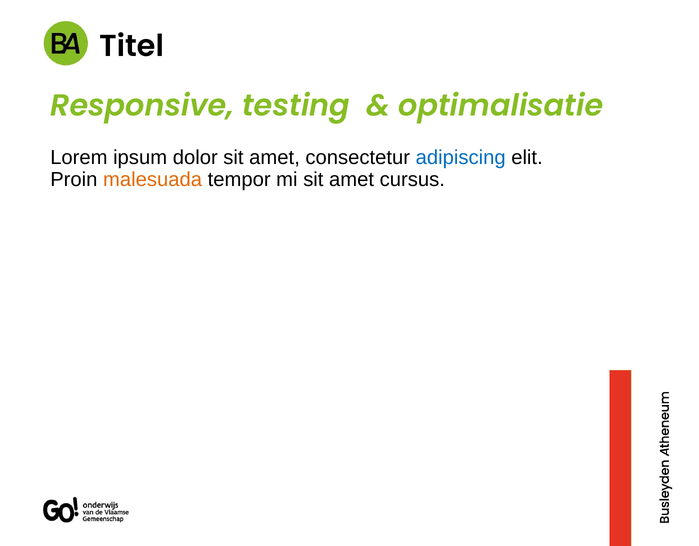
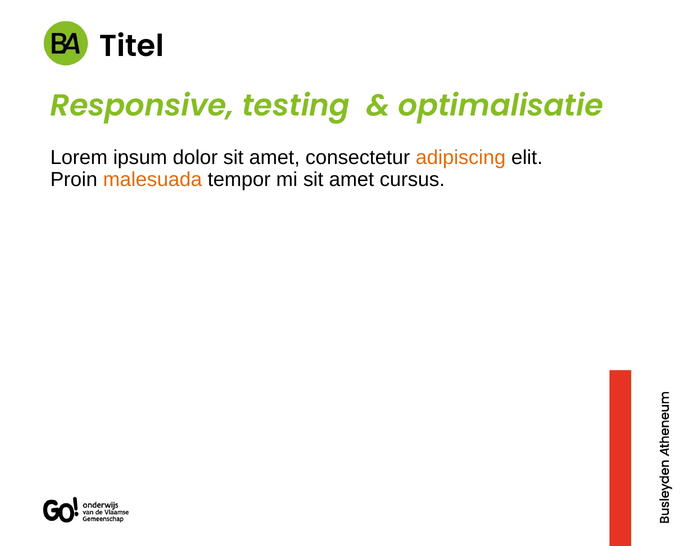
adipiscing colour: blue -> orange
